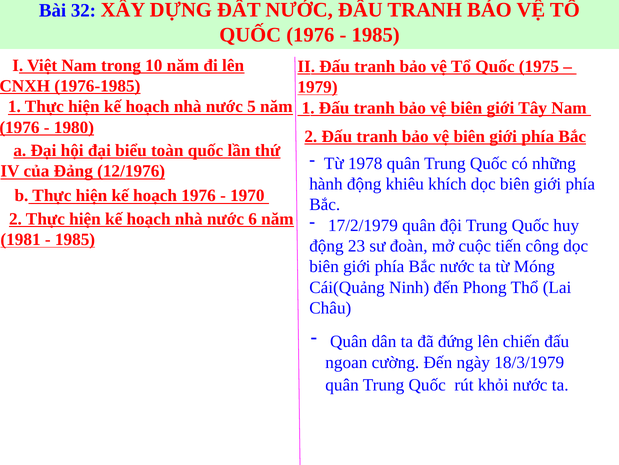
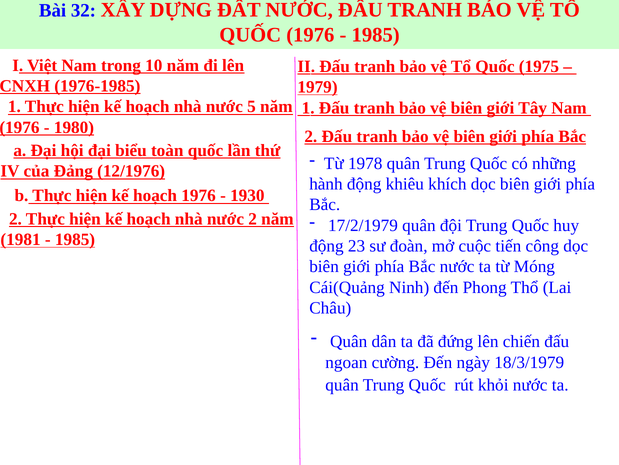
1970: 1970 -> 1930
nước 6: 6 -> 2
